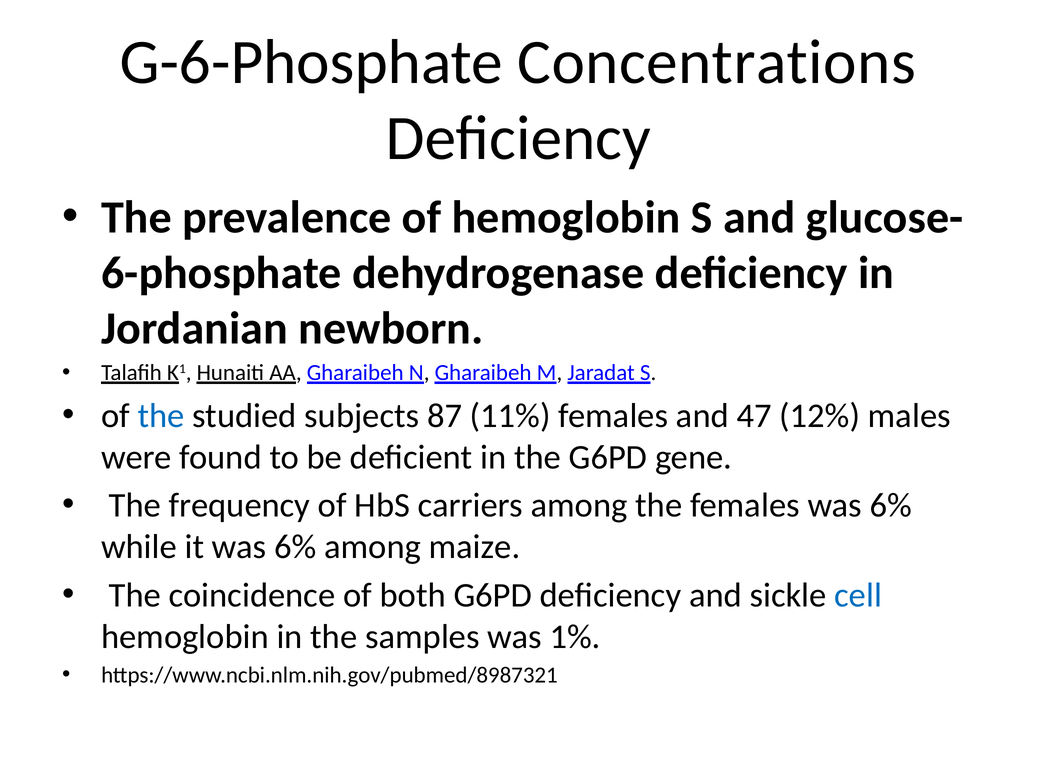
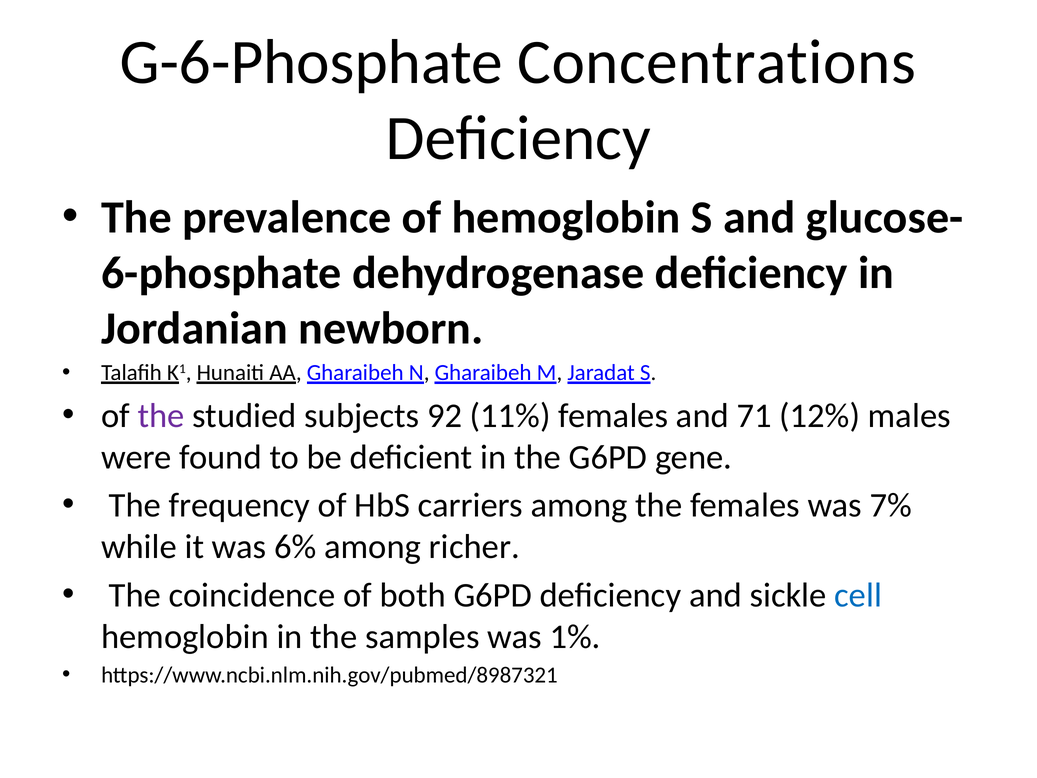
the at (161, 415) colour: blue -> purple
87: 87 -> 92
47: 47 -> 71
females was 6%: 6% -> 7%
maize: maize -> richer
